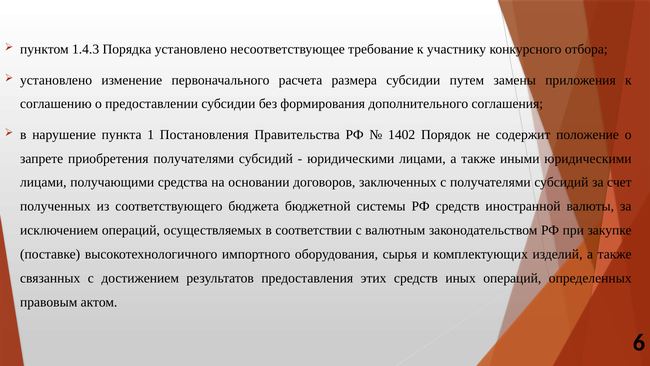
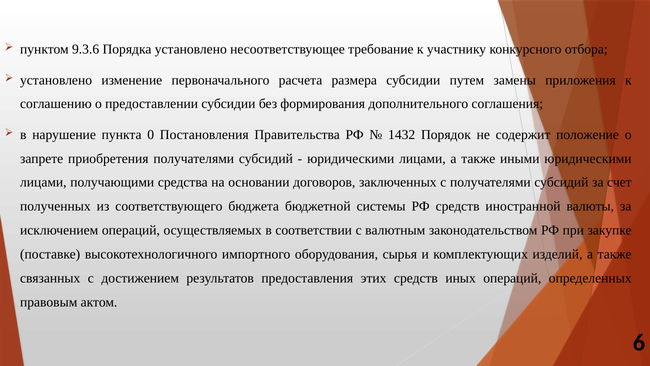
1.4.3: 1.4.3 -> 9.3.6
1: 1 -> 0
1402: 1402 -> 1432
